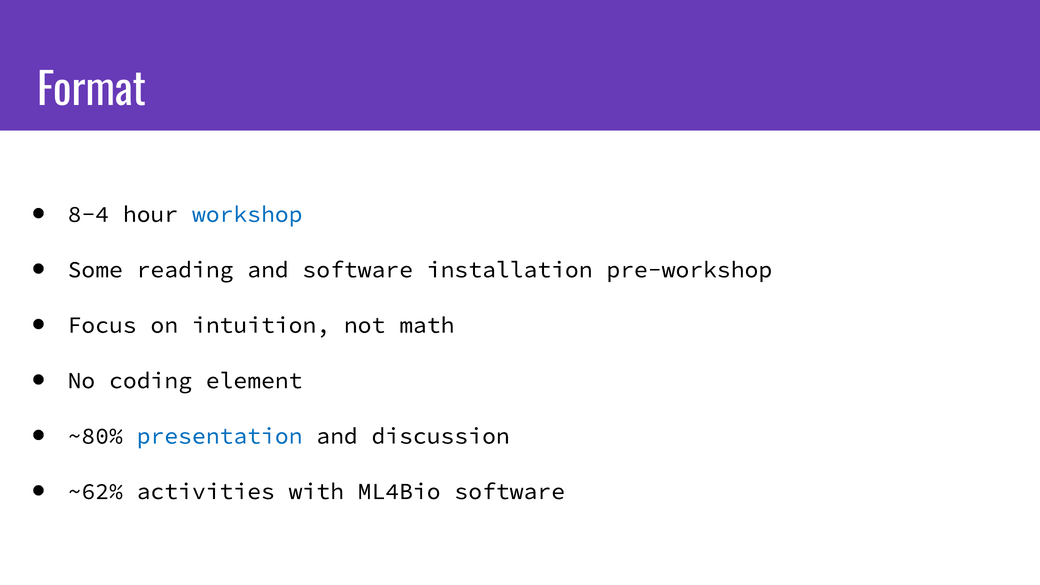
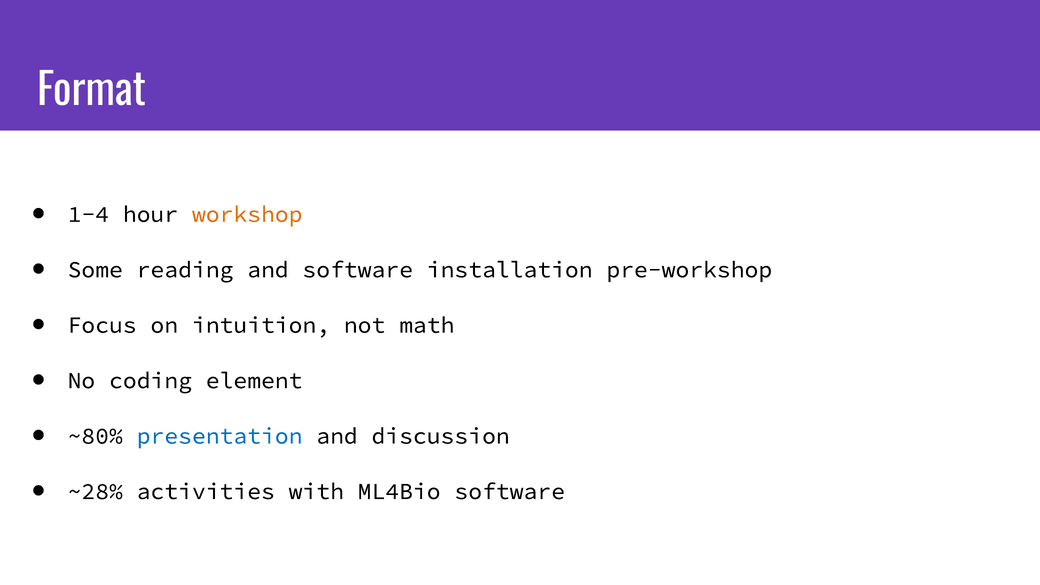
8-4: 8-4 -> 1-4
workshop colour: blue -> orange
~62%: ~62% -> ~28%
